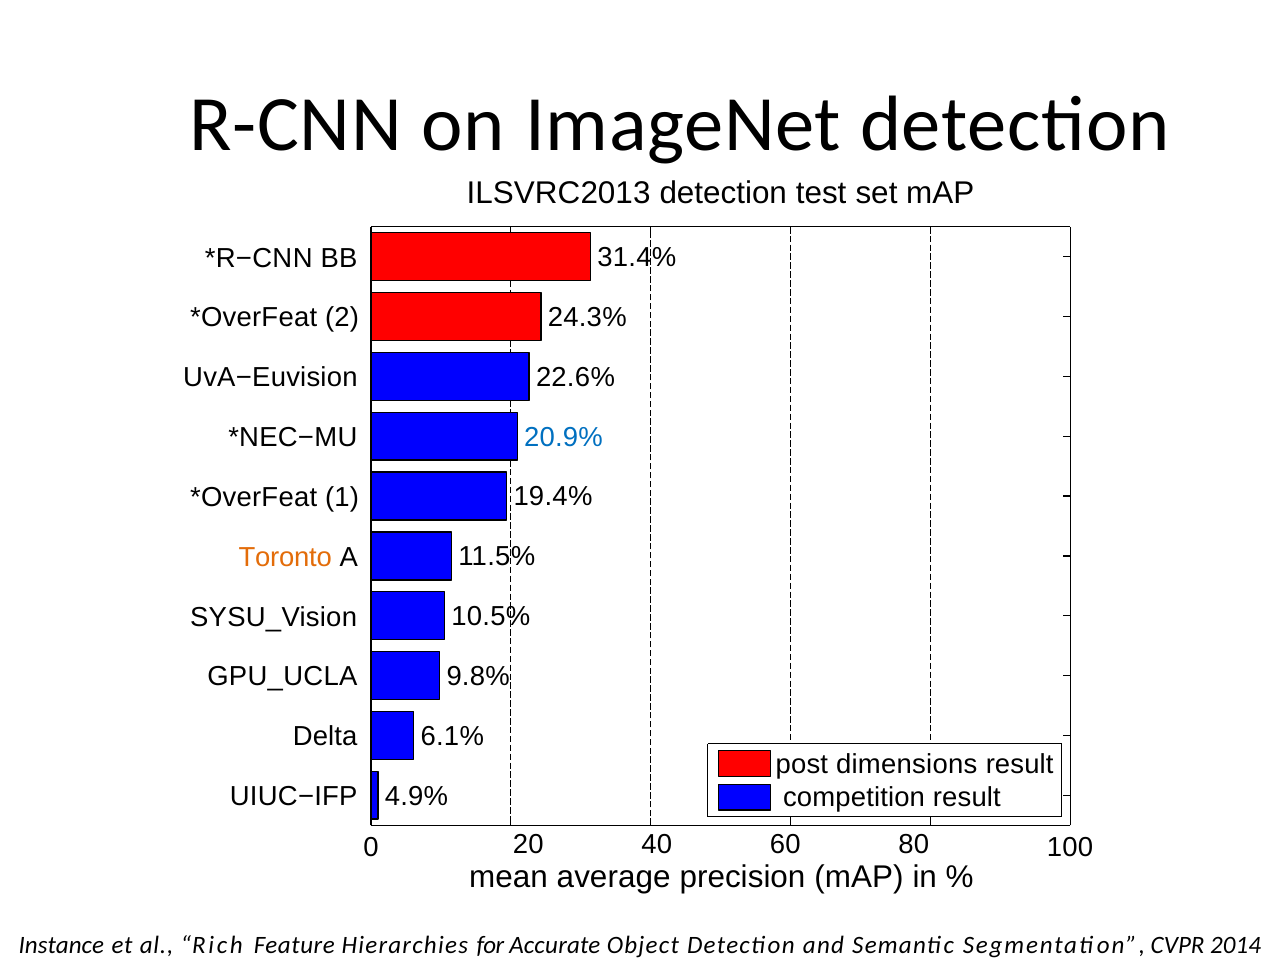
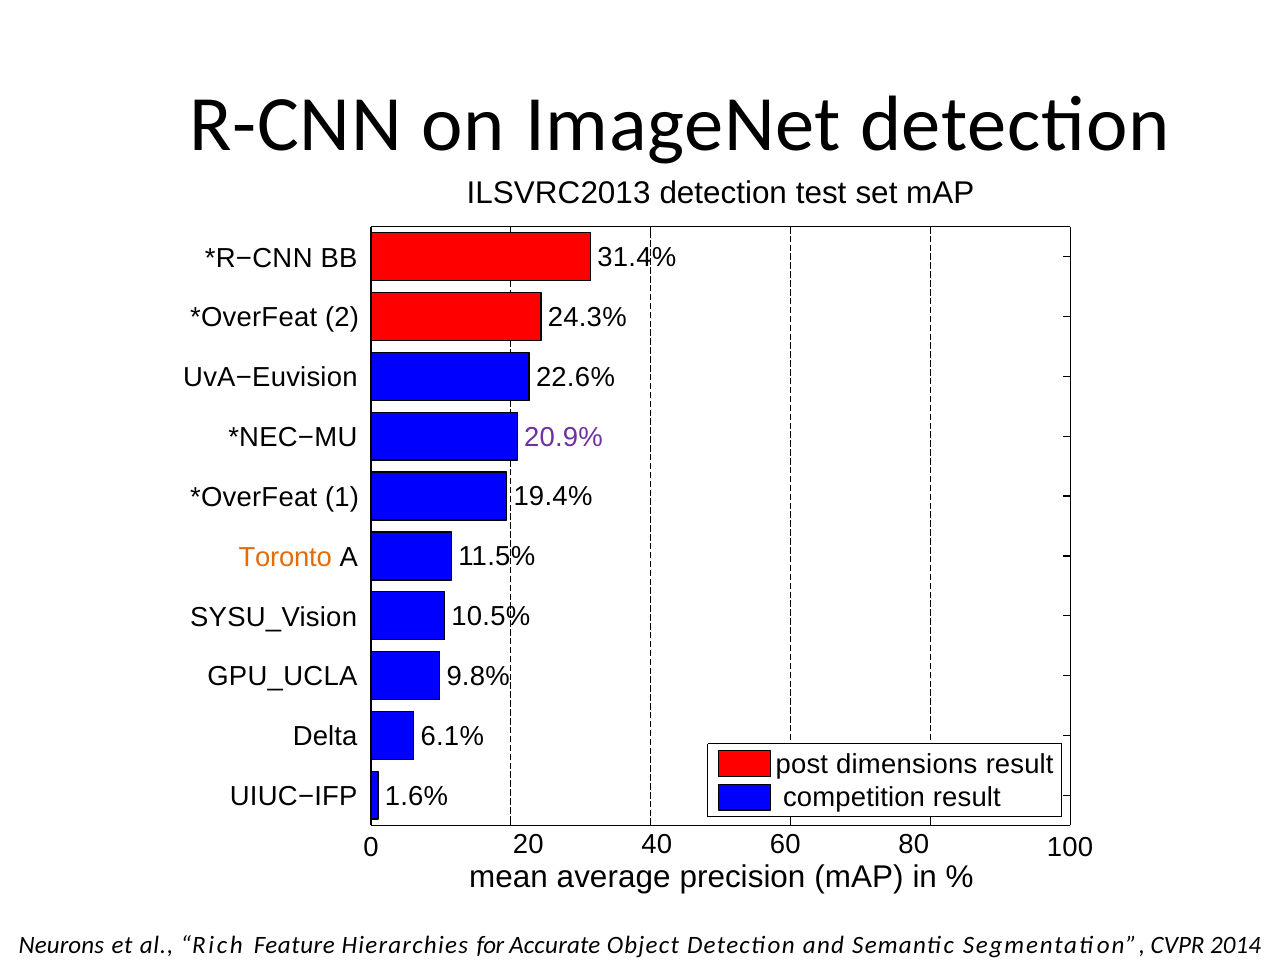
20.9% colour: blue -> purple
4.9%: 4.9% -> 1.6%
Instance: Instance -> Neurons
